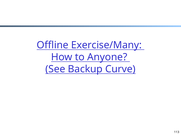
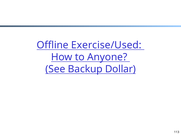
Exercise/Many: Exercise/Many -> Exercise/Used
Curve: Curve -> Dollar
